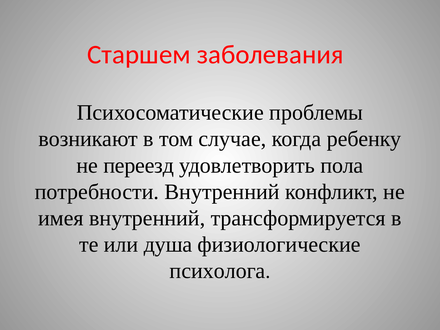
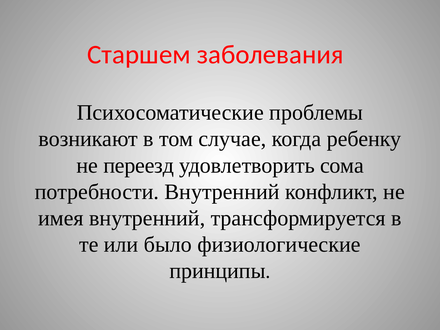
пола: пола -> сома
душа: душа -> было
психолога: психолога -> принципы
